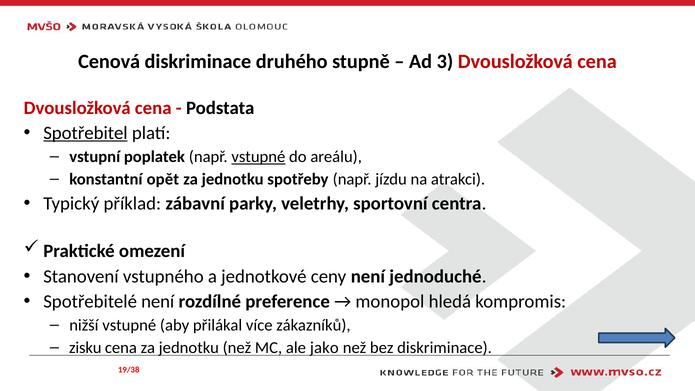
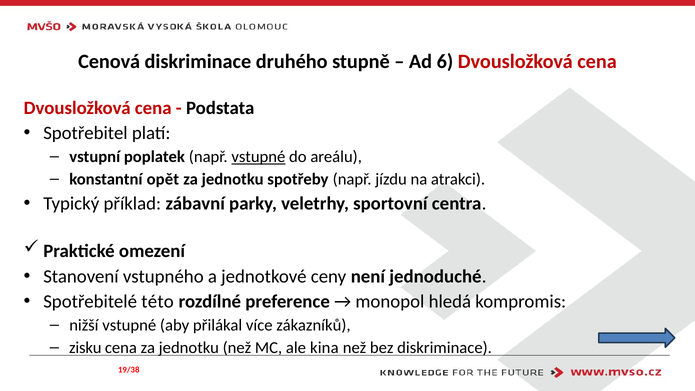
3: 3 -> 6
Spotřebitel underline: present -> none
Spotřebitelé není: není -> této
jako: jako -> kina
